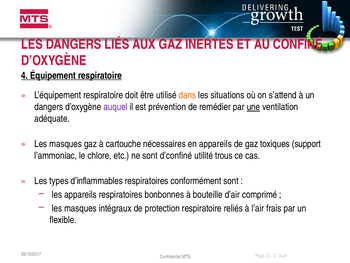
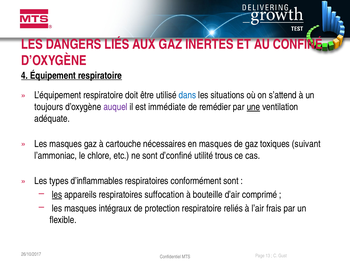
dans colour: orange -> blue
dangers at (49, 107): dangers -> toujours
prévention: prévention -> immédiate
en appareils: appareils -> masques
support: support -> suivant
les at (57, 194) underline: none -> present
bonbonnes: bonbonnes -> suffocation
